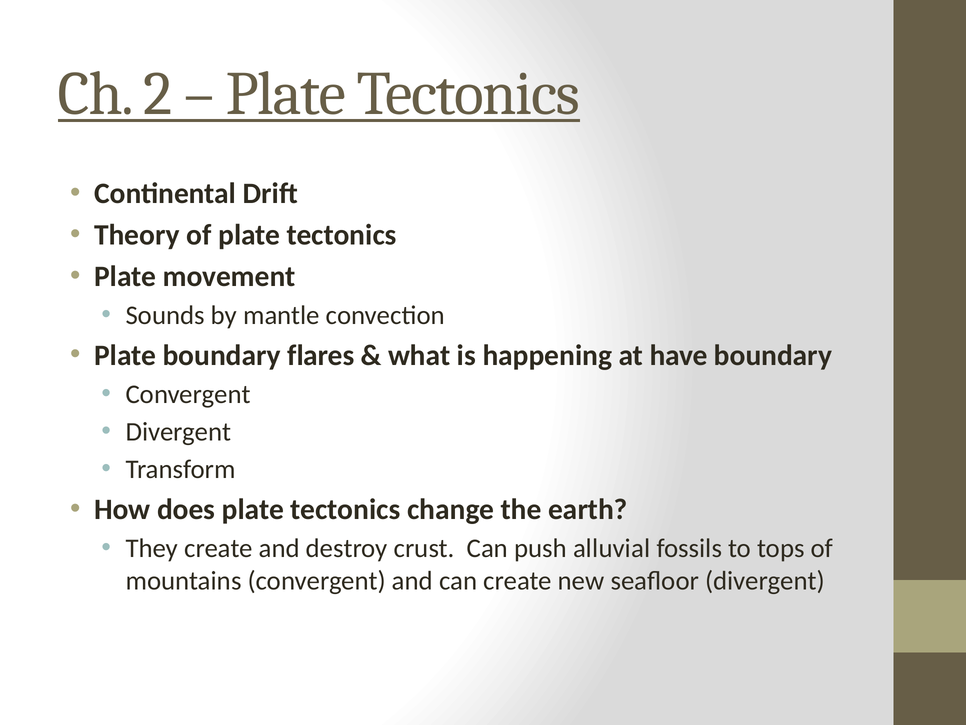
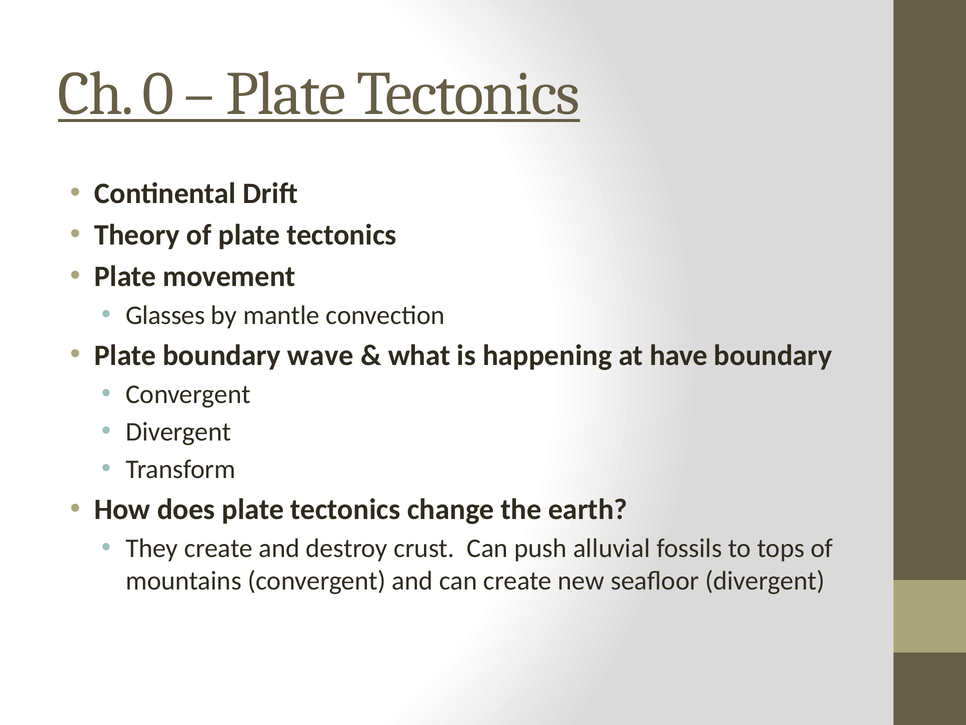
2: 2 -> 0
Sounds: Sounds -> Glasses
flares: flares -> wave
